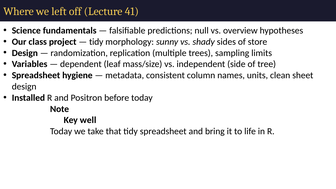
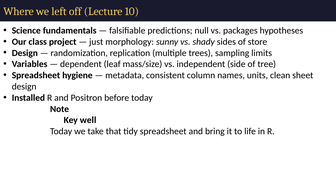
41: 41 -> 10
overview: overview -> packages
tidy at (96, 42): tidy -> just
